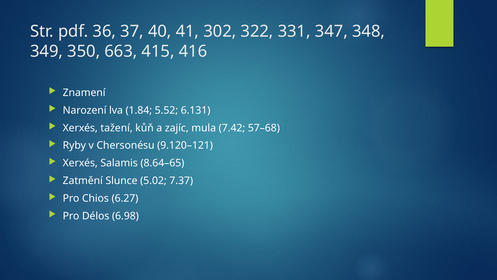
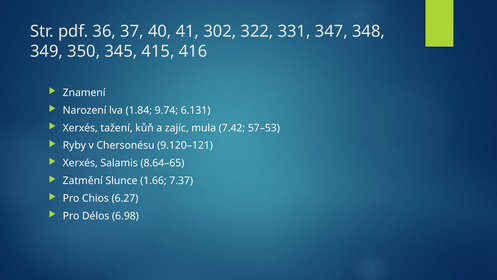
663: 663 -> 345
5.52: 5.52 -> 9.74
57–68: 57–68 -> 57–53
5.02: 5.02 -> 1.66
